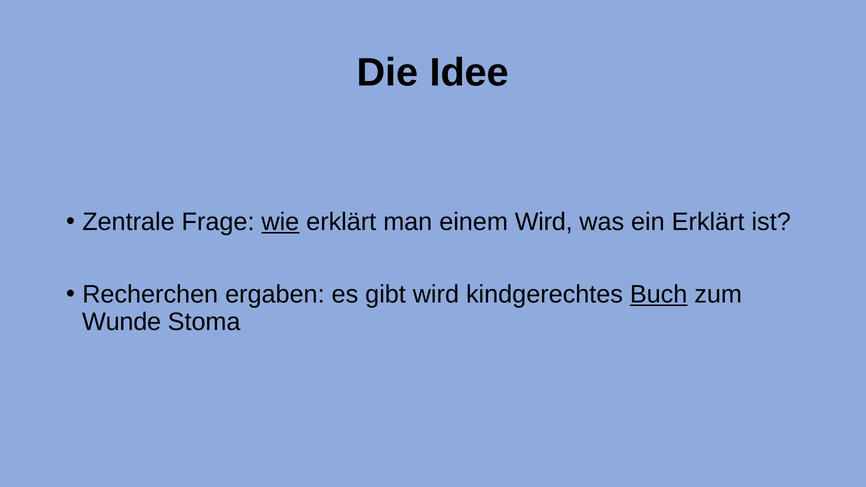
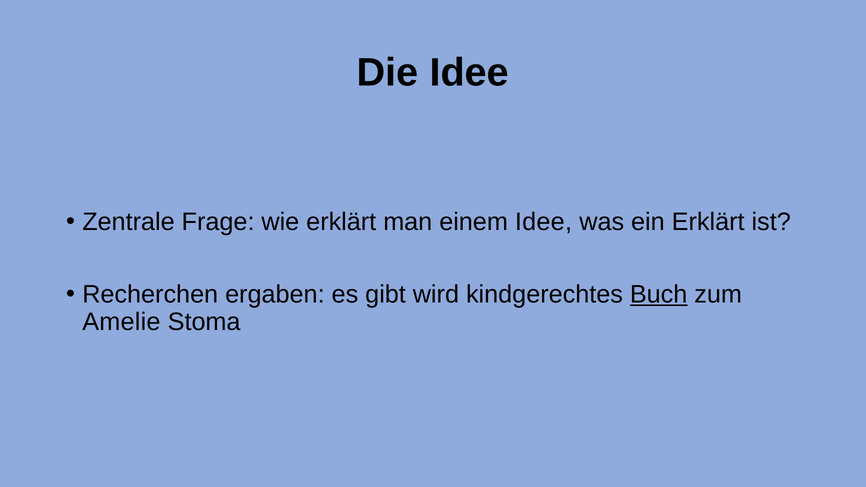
wie underline: present -> none
einem Wird: Wird -> Idee
Wunde: Wunde -> Amelie
